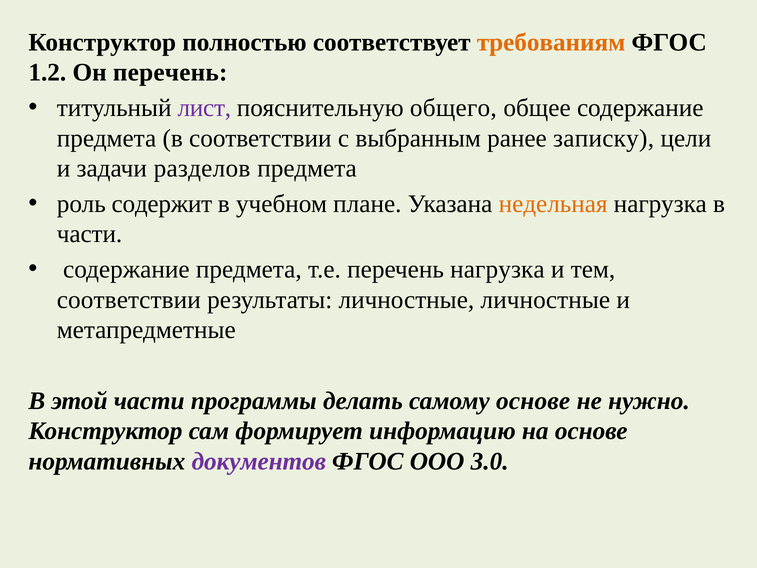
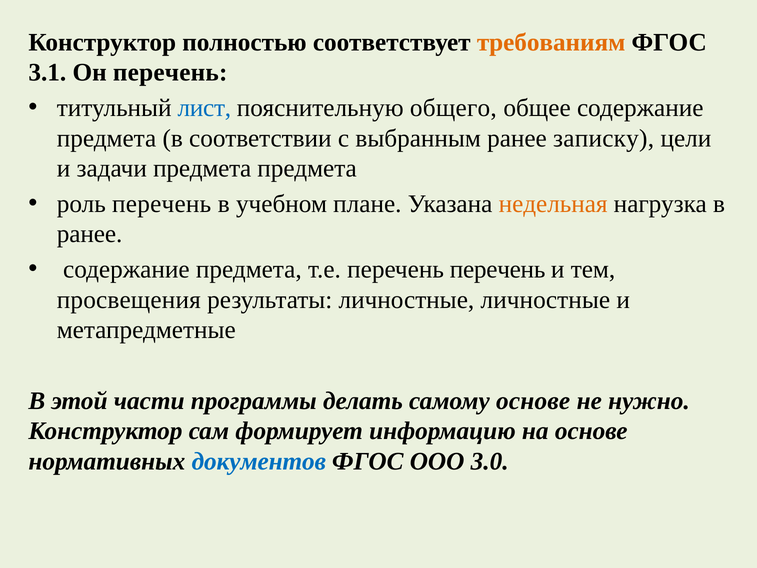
1.2: 1.2 -> 3.1
лист colour: purple -> blue
задачи разделов: разделов -> предмета
роль содержит: содержит -> перечень
части at (90, 234): части -> ранее
перечень нагрузка: нагрузка -> перечень
соответствии at (129, 300): соответствии -> просвещения
документов colour: purple -> blue
